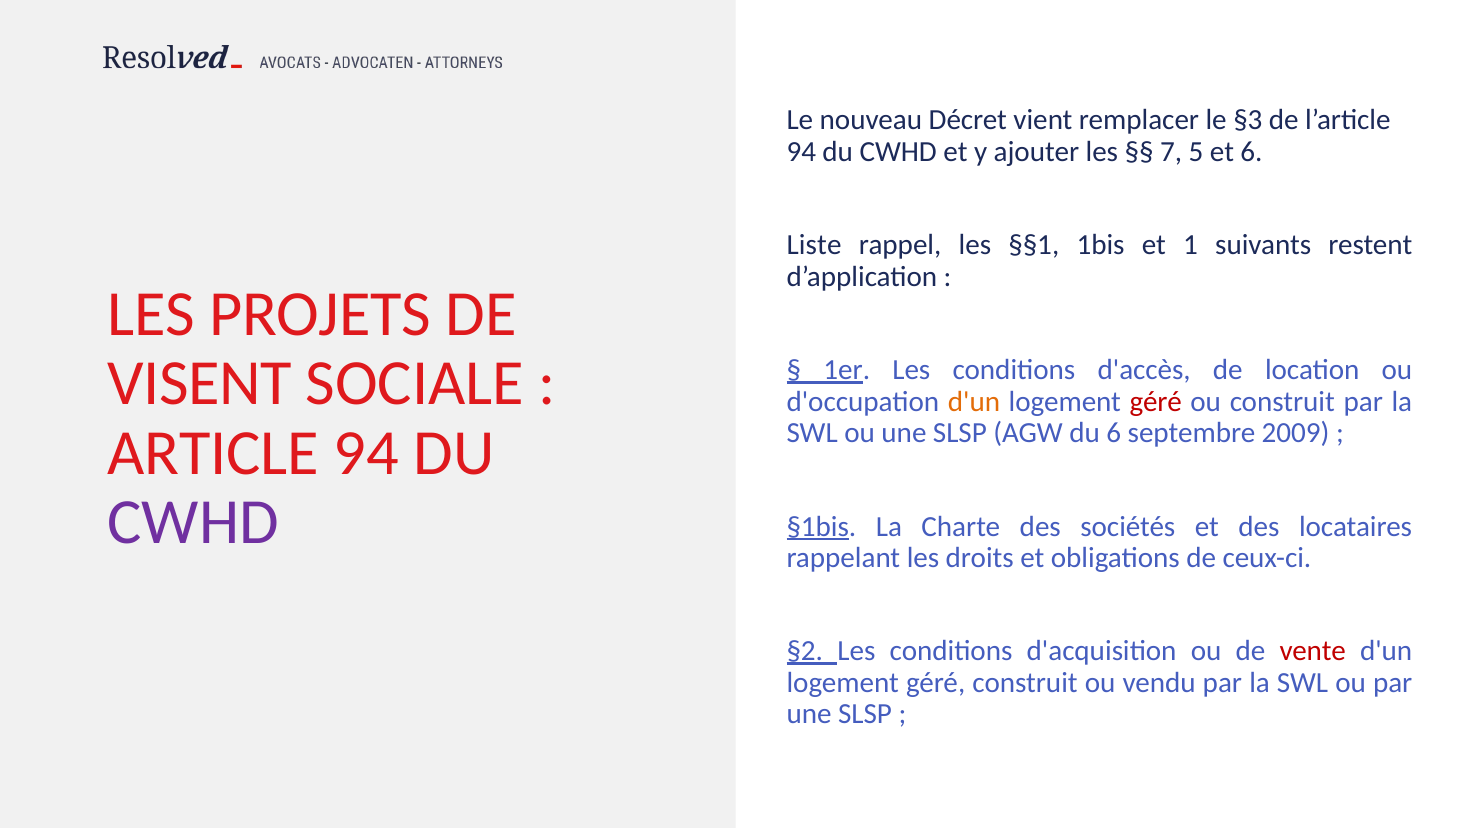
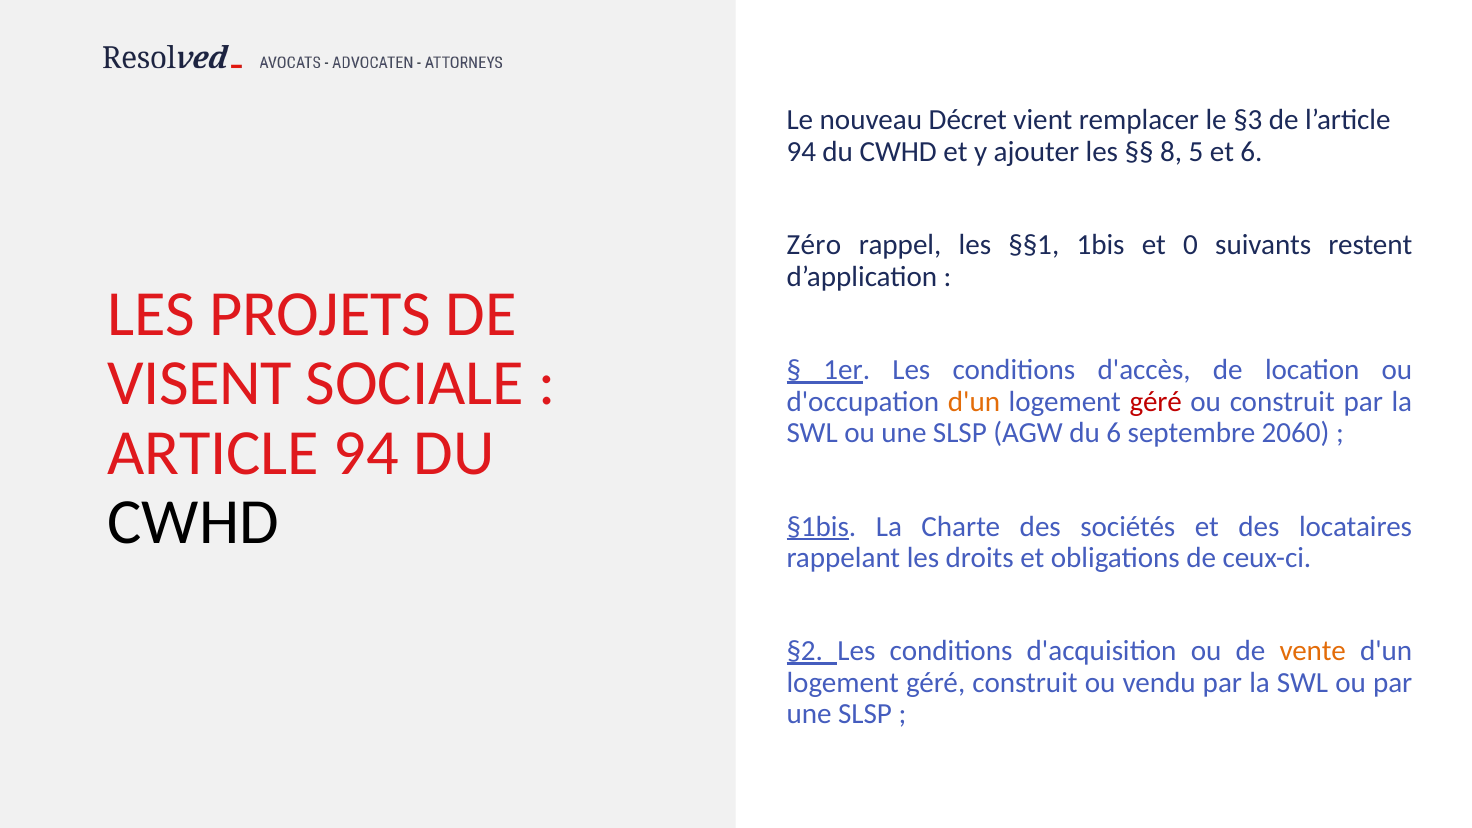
7: 7 -> 8
Liste: Liste -> Zéro
1: 1 -> 0
2009: 2009 -> 2060
CWHD at (193, 522) colour: purple -> black
vente colour: red -> orange
